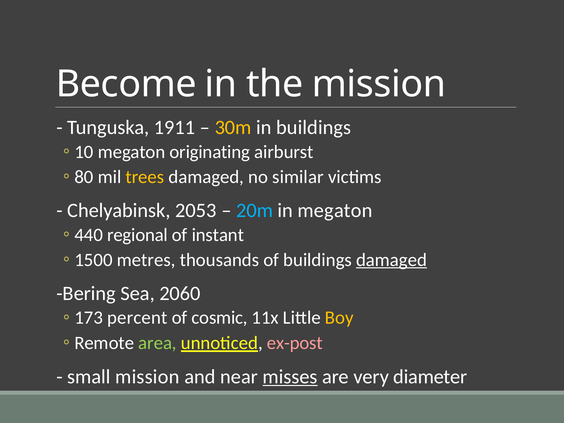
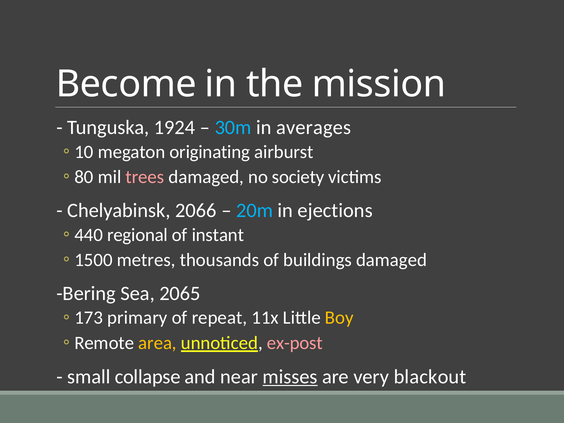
1911: 1911 -> 1924
30m colour: yellow -> light blue
in buildings: buildings -> averages
trees colour: yellow -> pink
similar: similar -> society
2053: 2053 -> 2066
in megaton: megaton -> ejections
damaged at (392, 260) underline: present -> none
2060: 2060 -> 2065
percent: percent -> primary
cosmic: cosmic -> repeat
area colour: light green -> yellow
small mission: mission -> collapse
diameter: diameter -> blackout
